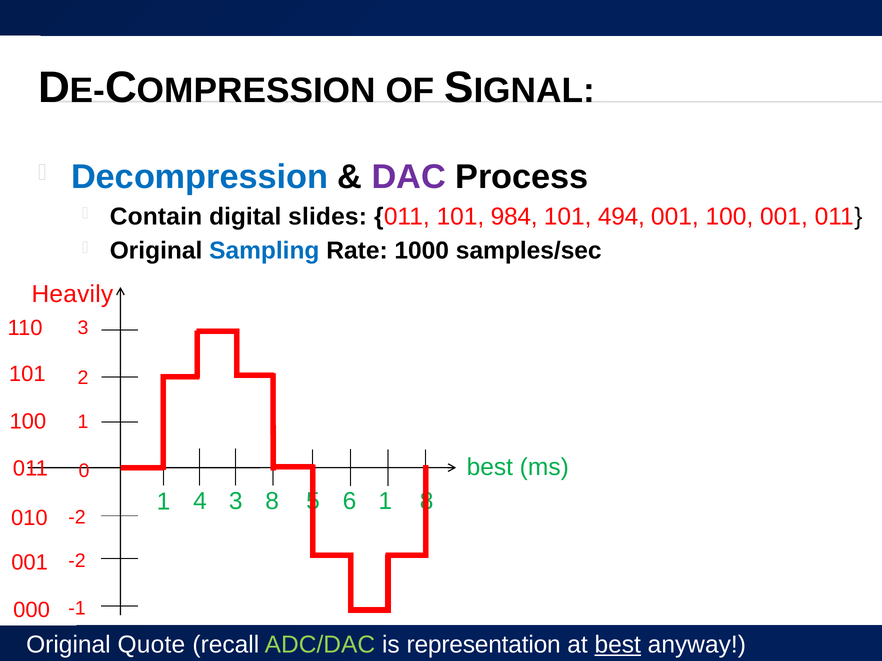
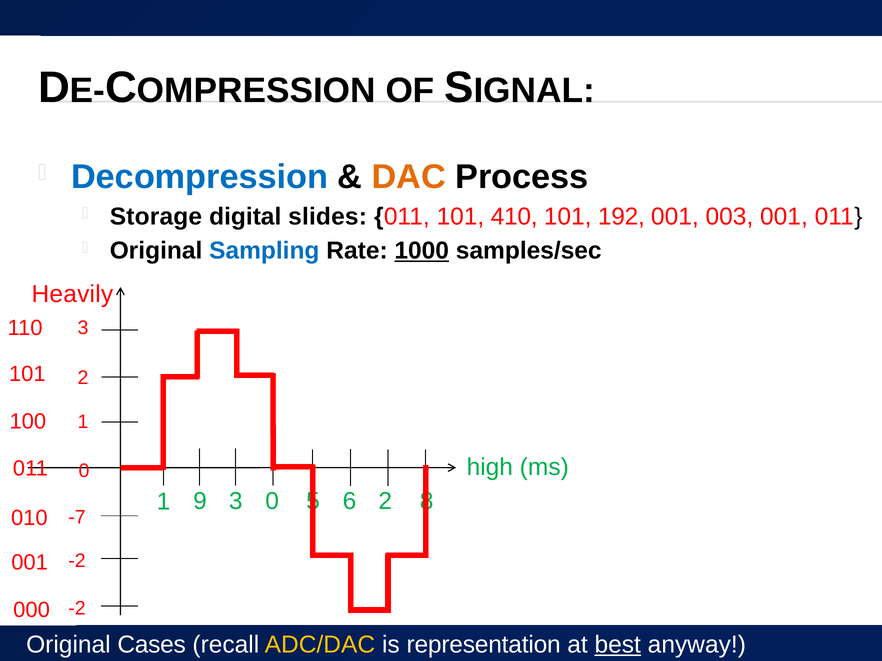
DAC colour: purple -> orange
Contain: Contain -> Storage
984: 984 -> 410
494: 494 -> 192
001 100: 100 -> 003
1000 underline: none -> present
best at (490, 467): best -> high
4: 4 -> 9
3 8: 8 -> 0
6 1: 1 -> 2
-2 at (77, 518): -2 -> -7
-1 at (77, 609): -1 -> -2
Quote: Quote -> Cases
ADC/DAC colour: light green -> yellow
